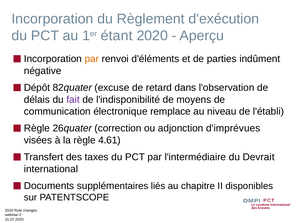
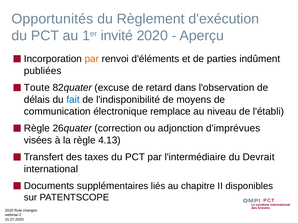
Incorporation at (52, 19): Incorporation -> Opportunités
étant: étant -> invité
négative: négative -> publiées
Dépôt: Dépôt -> Toute
fait colour: purple -> blue
4.61: 4.61 -> 4.13
